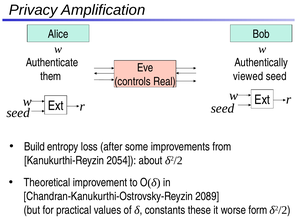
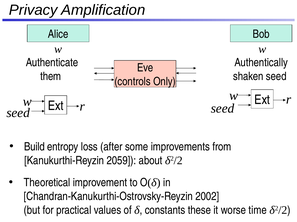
viewed: viewed -> shaken
Real: Real -> Only
2054: 2054 -> 2059
2089: 2089 -> 2002
form: form -> time
